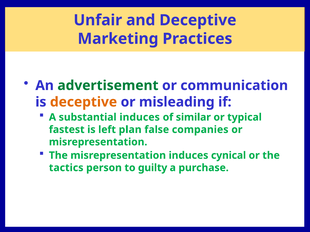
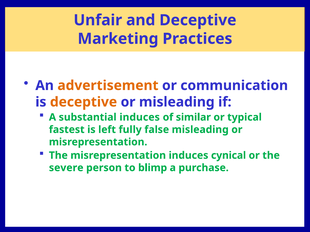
advertisement colour: green -> orange
plan: plan -> fully
false companies: companies -> misleading
tactics: tactics -> severe
guilty: guilty -> blimp
